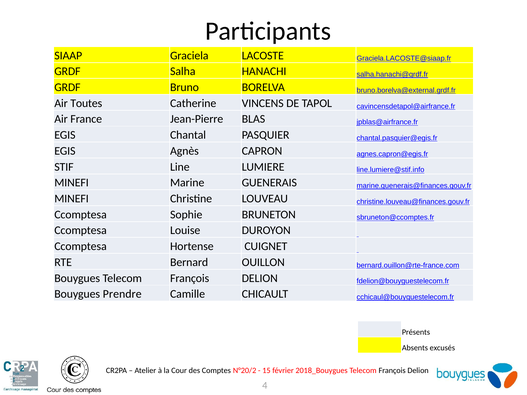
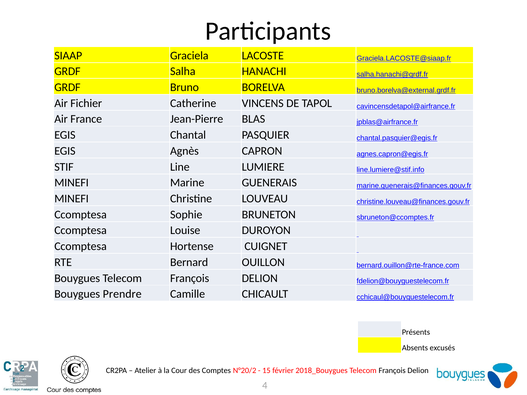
Toutes: Toutes -> Fichier
